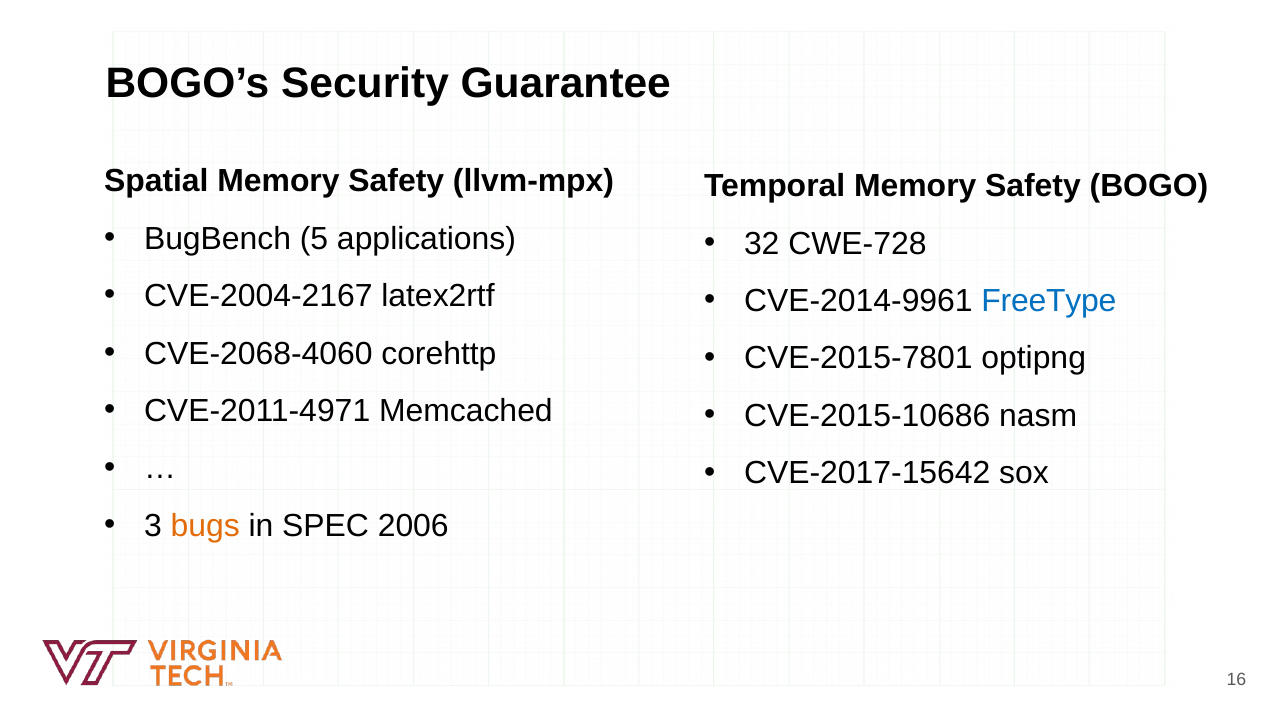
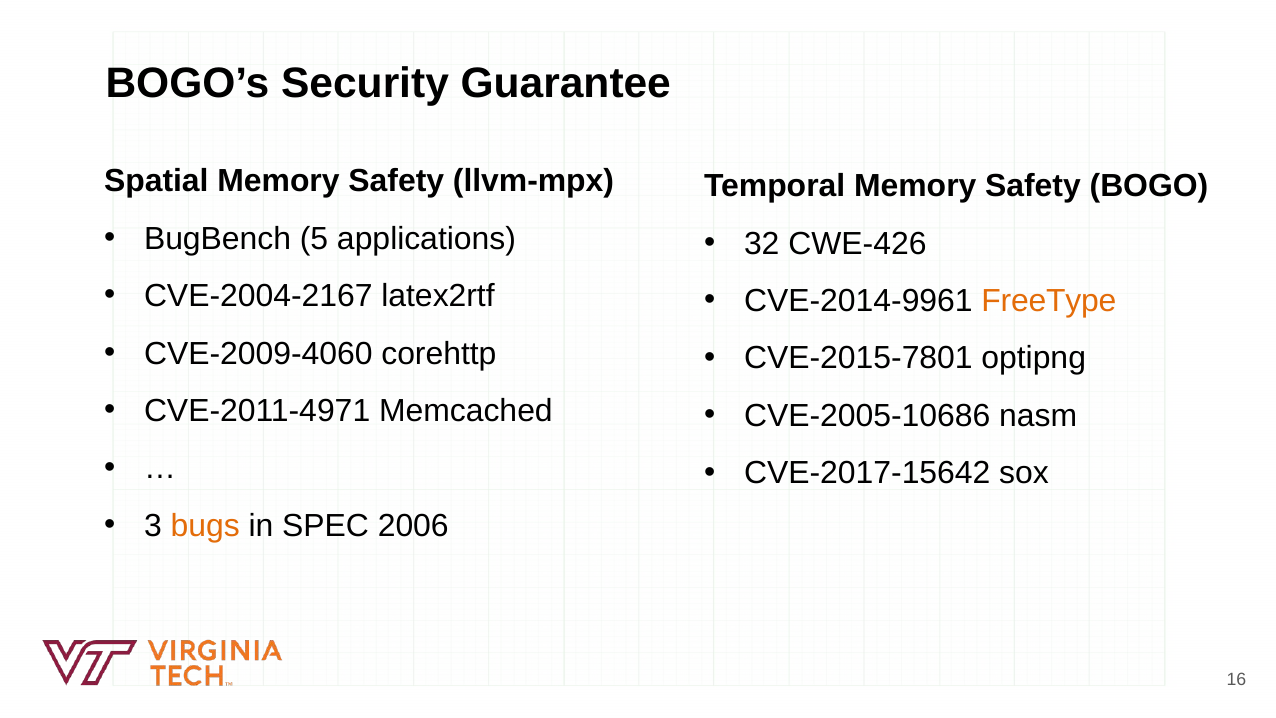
CWE-728: CWE-728 -> CWE-426
FreeType colour: blue -> orange
CVE-2068-4060: CVE-2068-4060 -> CVE-2009-4060
CVE-2015-10686: CVE-2015-10686 -> CVE-2005-10686
